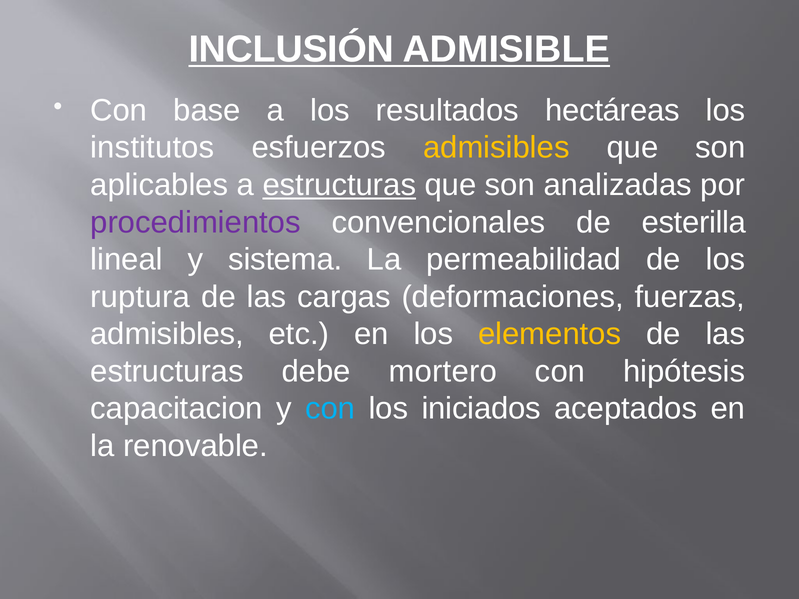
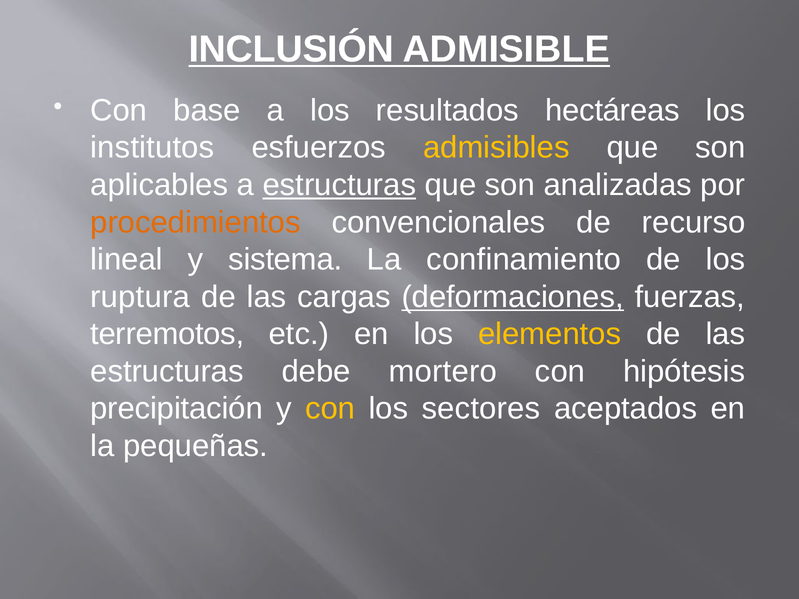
procedimientos colour: purple -> orange
esterilla: esterilla -> recurso
permeabilidad: permeabilidad -> confinamiento
deformaciones underline: none -> present
admisibles at (167, 334): admisibles -> terremotos
capacitacion: capacitacion -> precipitación
con at (330, 409) colour: light blue -> yellow
iniciados: iniciados -> sectores
renovable: renovable -> pequeñas
